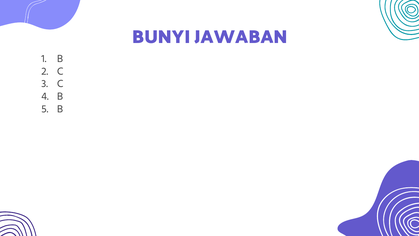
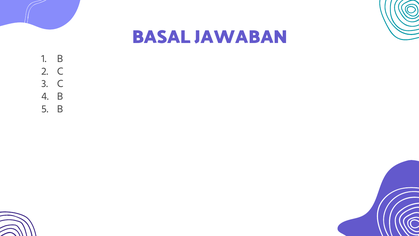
BUNYI: BUNYI -> BASAL
